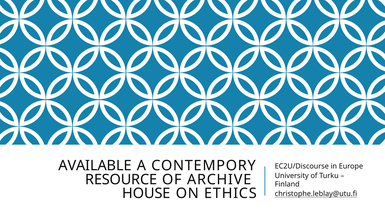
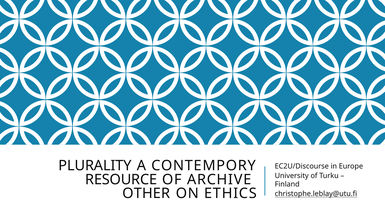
AVAILABLE: AVAILABLE -> PLURALITY
HOUSE: HOUSE -> OTHER
